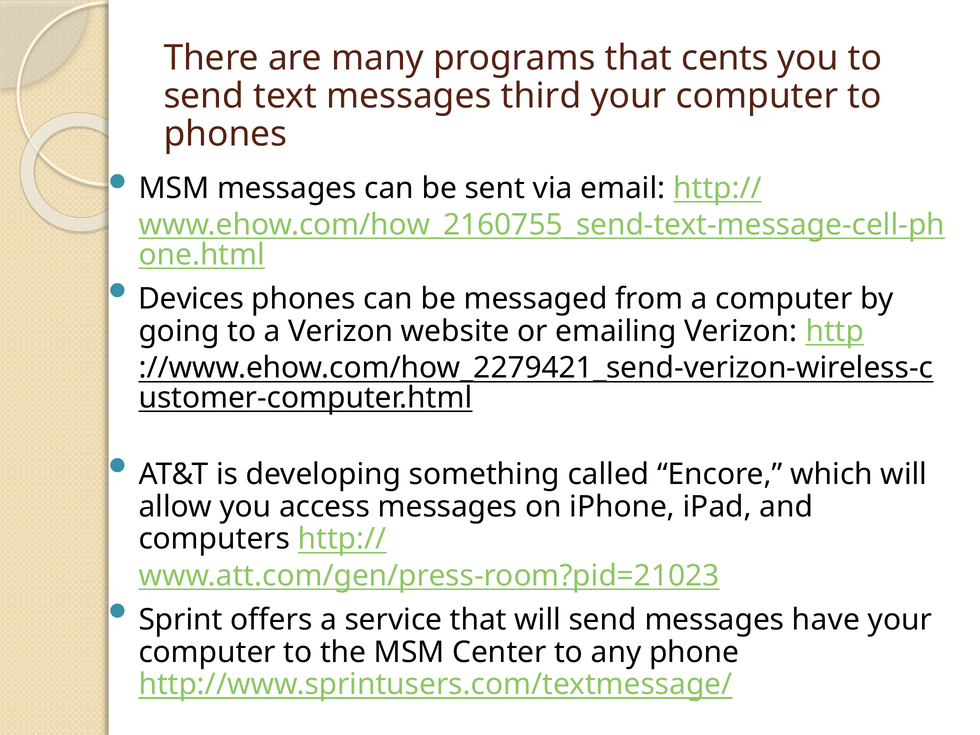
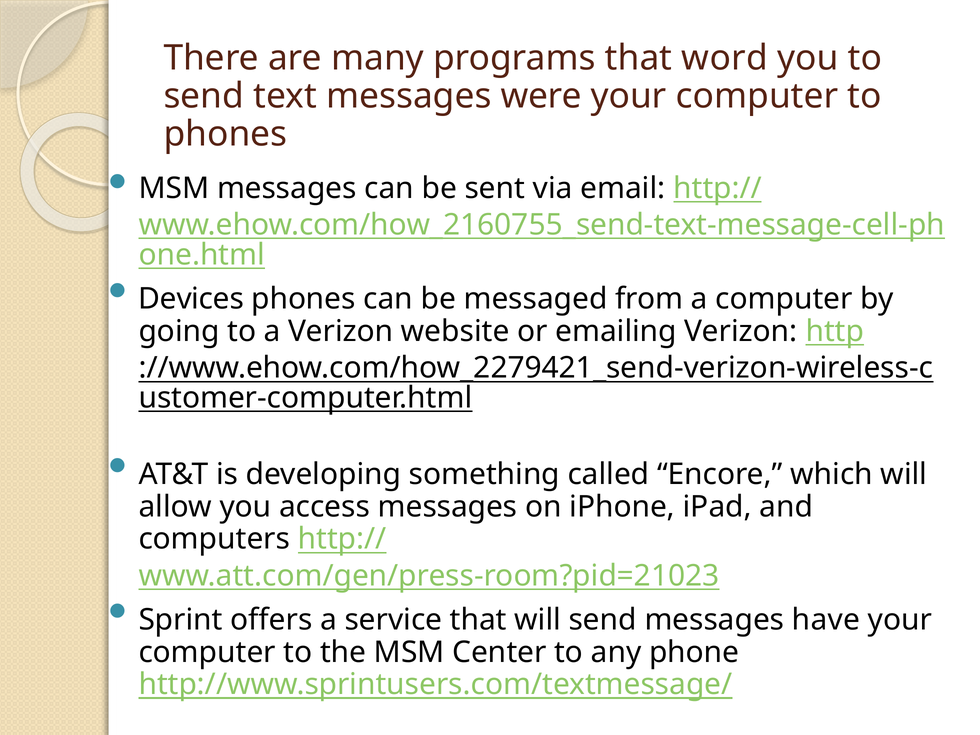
cents: cents -> word
third: third -> were
